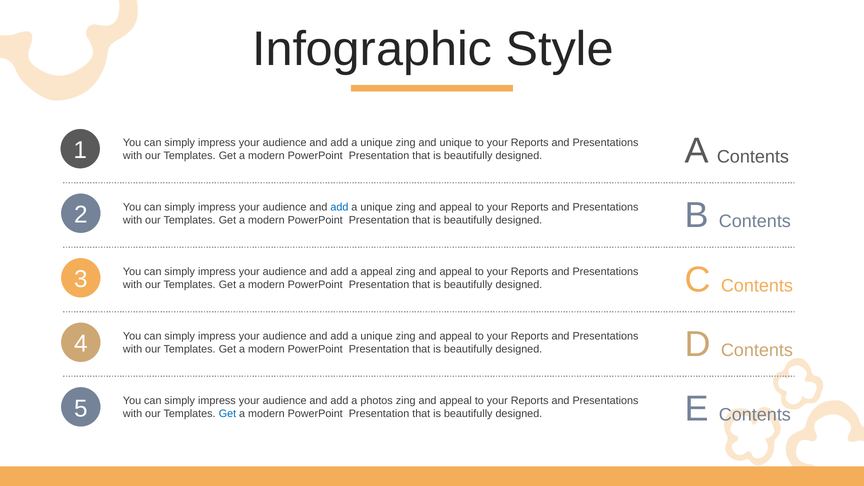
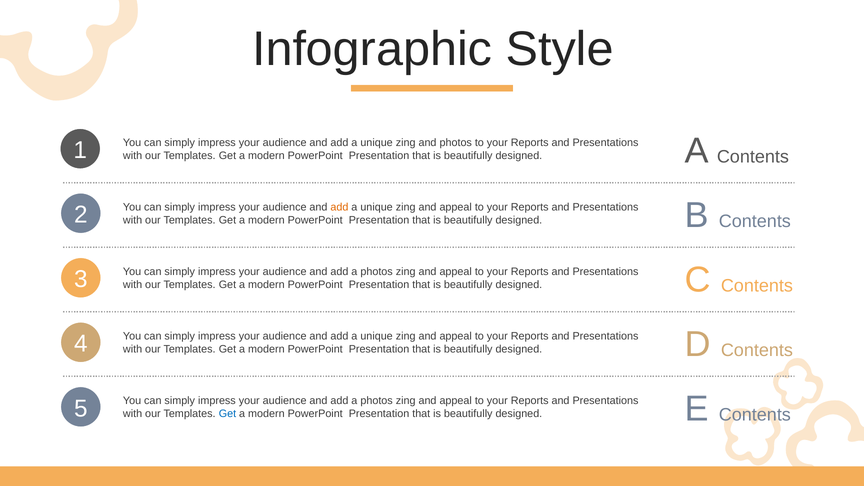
and unique: unique -> photos
add at (339, 207) colour: blue -> orange
appeal at (377, 272): appeal -> photos
